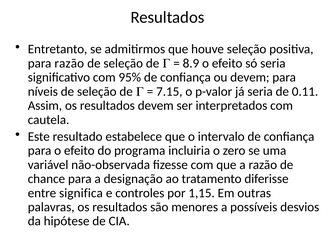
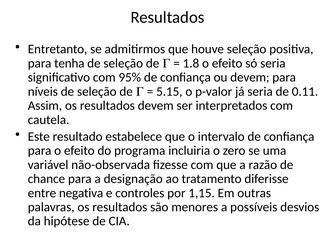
para razão: razão -> tenha
8.9: 8.9 -> 1.8
7.15: 7.15 -> 5.15
significa: significa -> negativa
